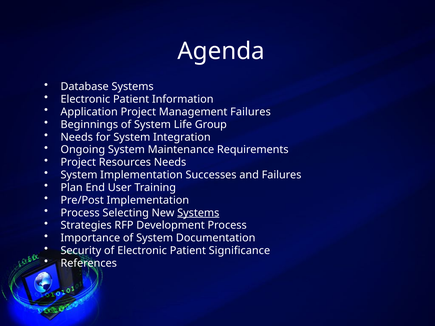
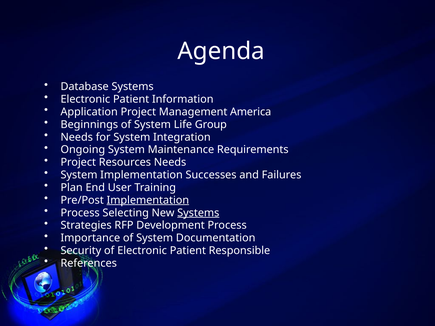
Management Failures: Failures -> America
Implementation at (148, 200) underline: none -> present
Significance: Significance -> Responsible
